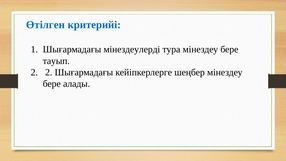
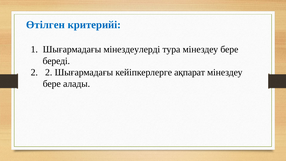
тауып: тауып -> береді
шеңбер: шеңбер -> ақпарат
